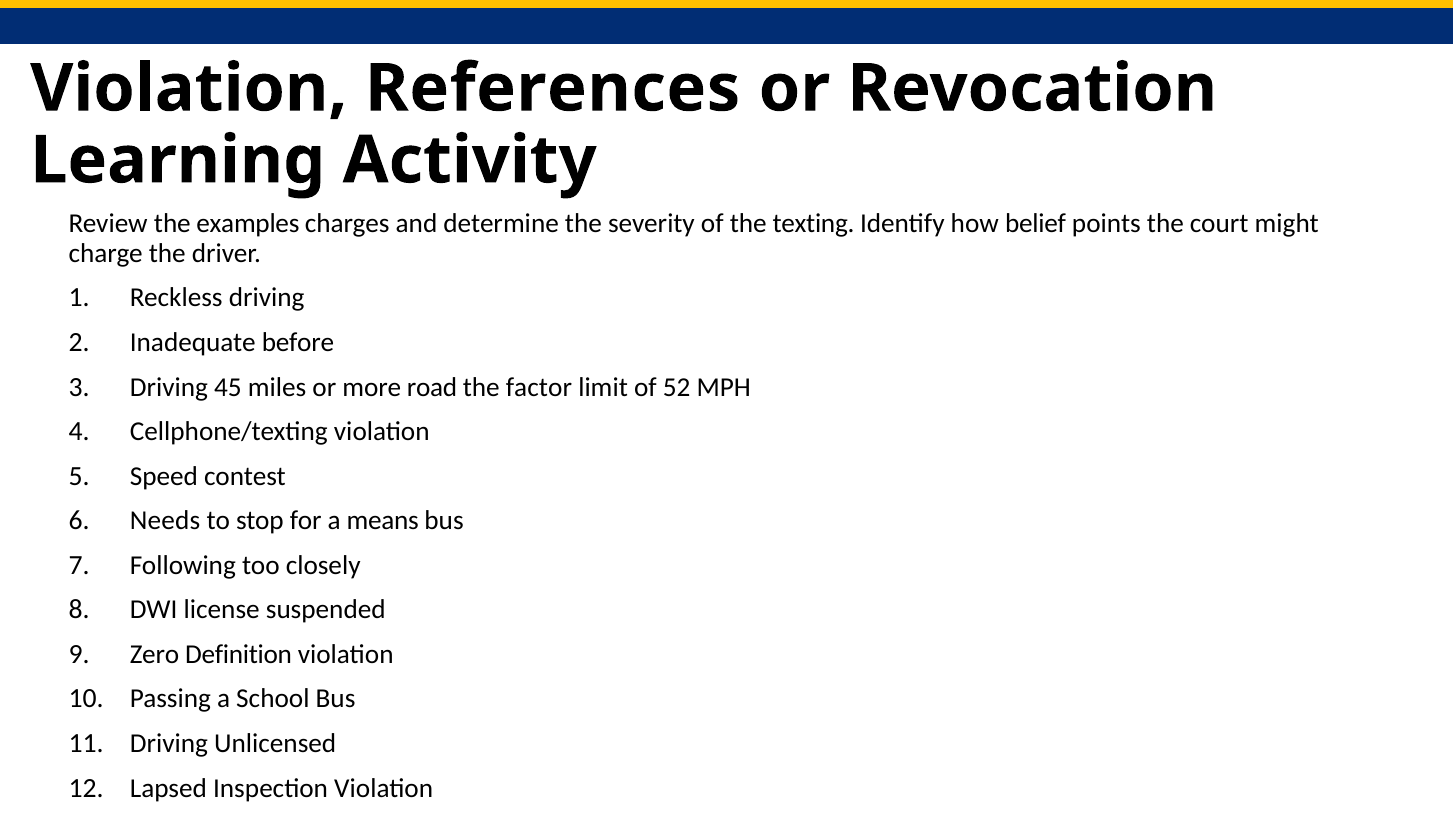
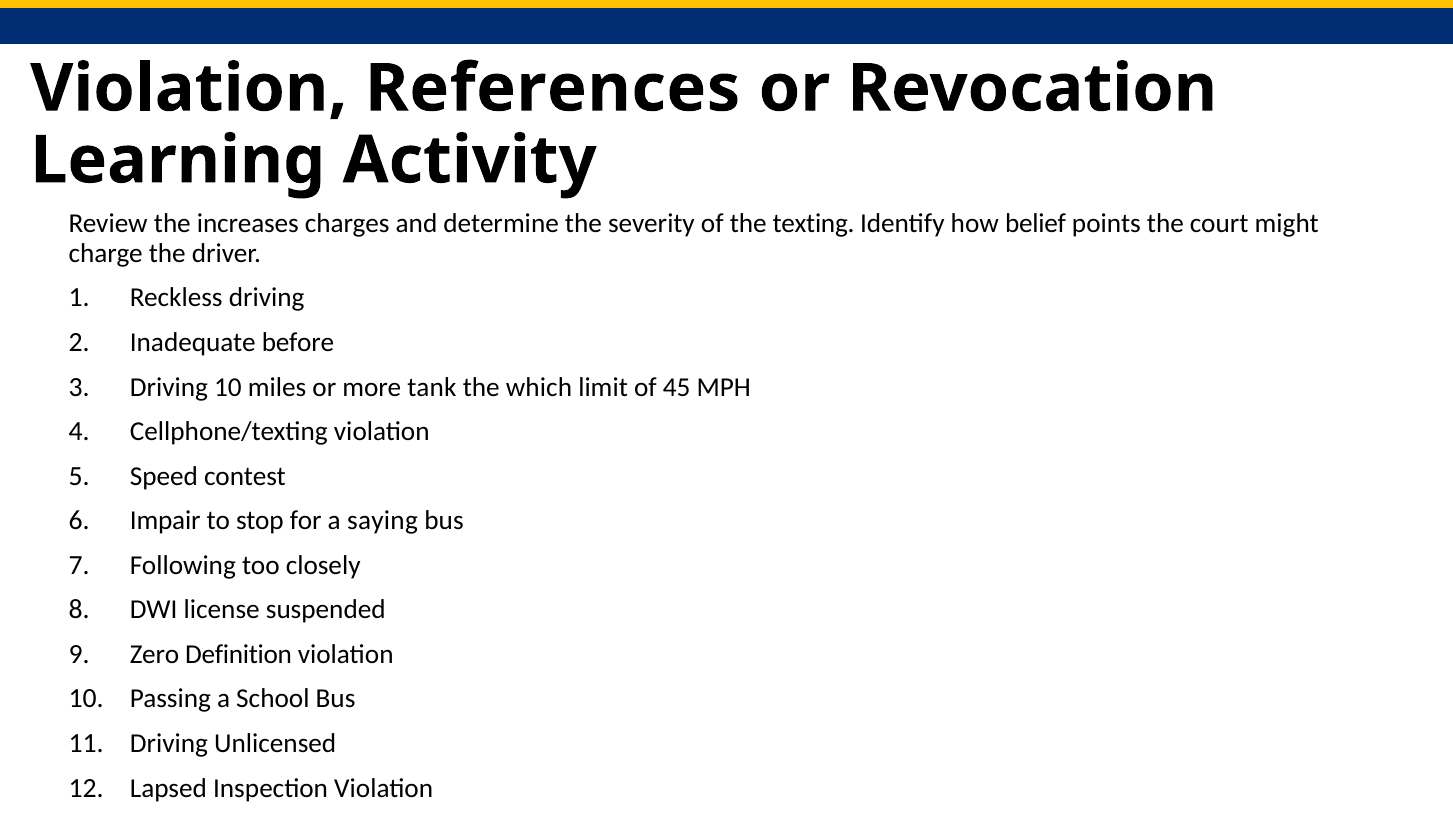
examples: examples -> increases
Driving 45: 45 -> 10
road: road -> tank
factor: factor -> which
52: 52 -> 45
Needs: Needs -> Impair
means: means -> saying
